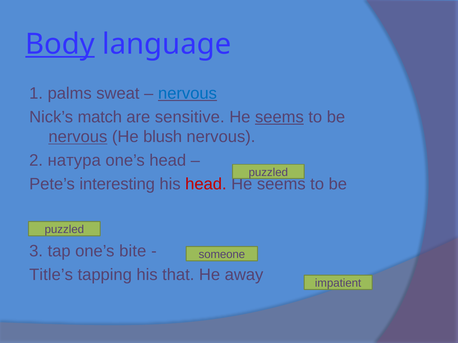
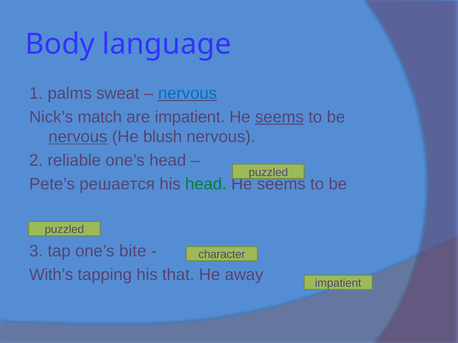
Body underline: present -> none
are sensitive: sensitive -> impatient
натура: натура -> reliable
interesting: interesting -> решается
head at (206, 184) colour: red -> green
someone: someone -> character
Title’s: Title’s -> With’s
